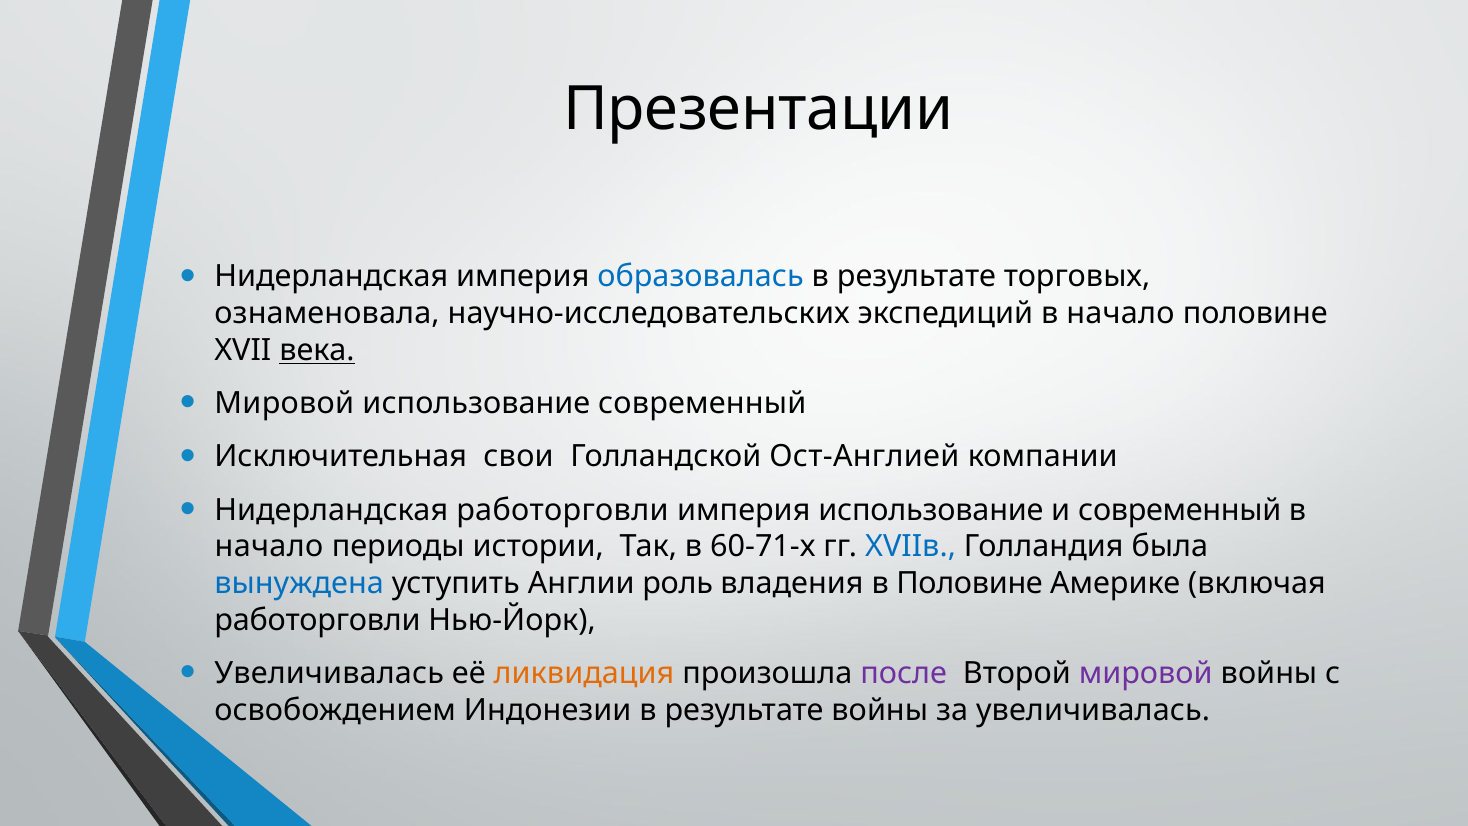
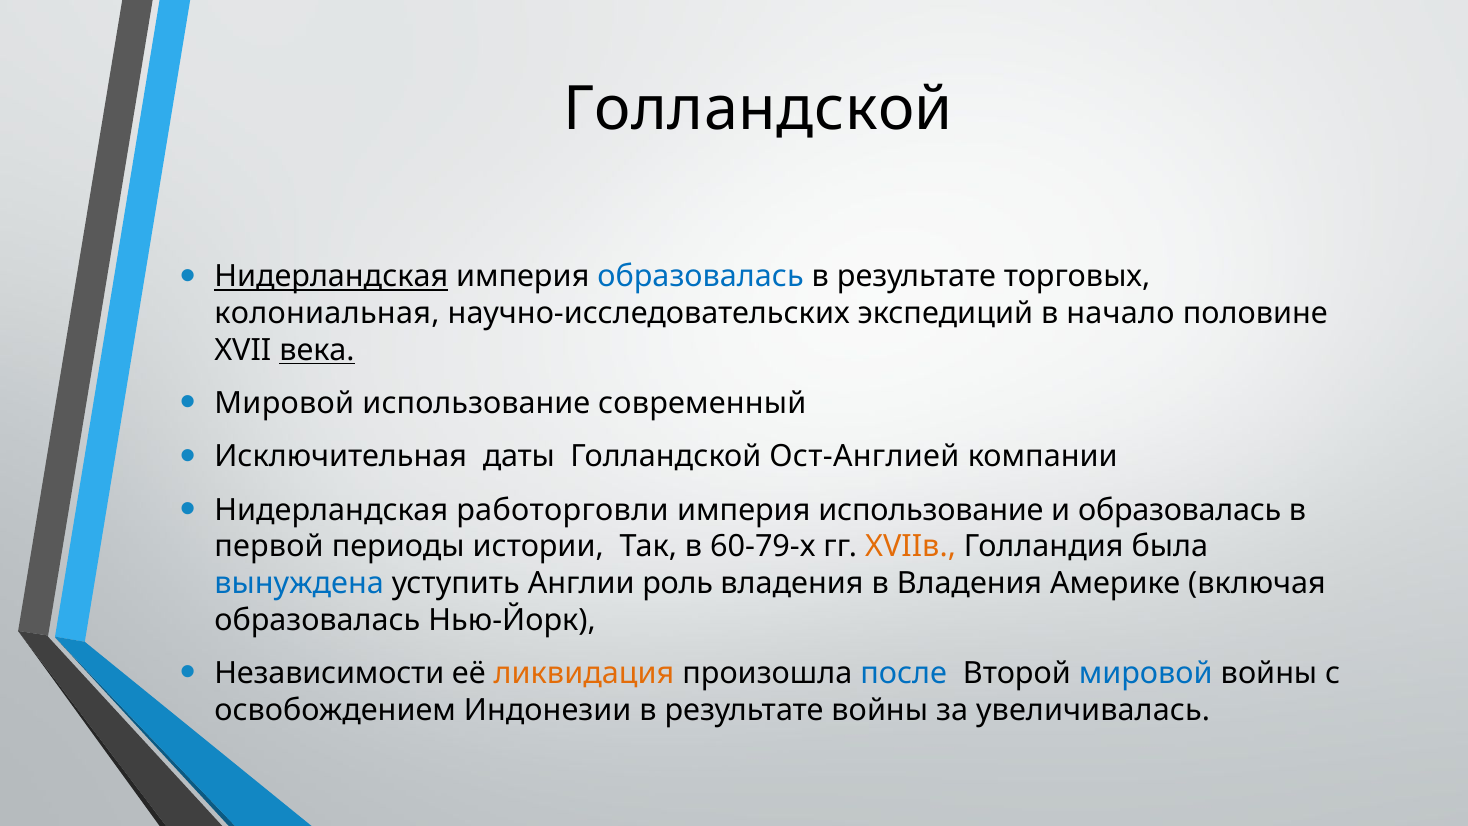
Презентации at (758, 110): Презентации -> Голландской
Нидерландская at (331, 277) underline: none -> present
ознаменовала: ознаменовала -> колониальная
свои: свои -> даты
и современный: современный -> образовалась
начало at (269, 547): начало -> первой
60-71-х: 60-71-х -> 60-79-х
XVIIв colour: blue -> orange
в Половине: Половине -> Владения
работорговли at (318, 620): работорговли -> образовалась
Увеличивалась at (329, 673): Увеличивалась -> Независимости
после colour: purple -> blue
мировой at (1146, 673) colour: purple -> blue
